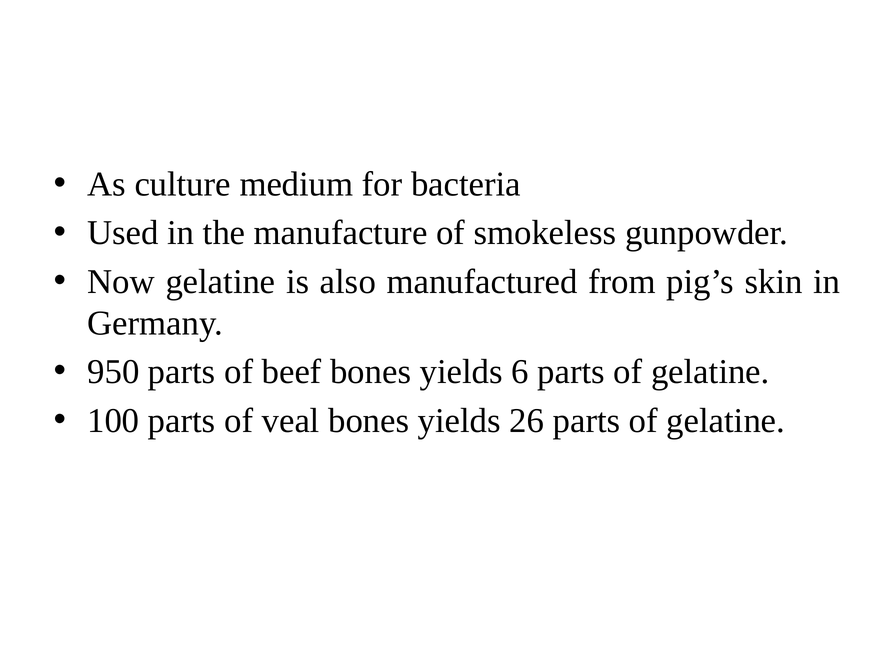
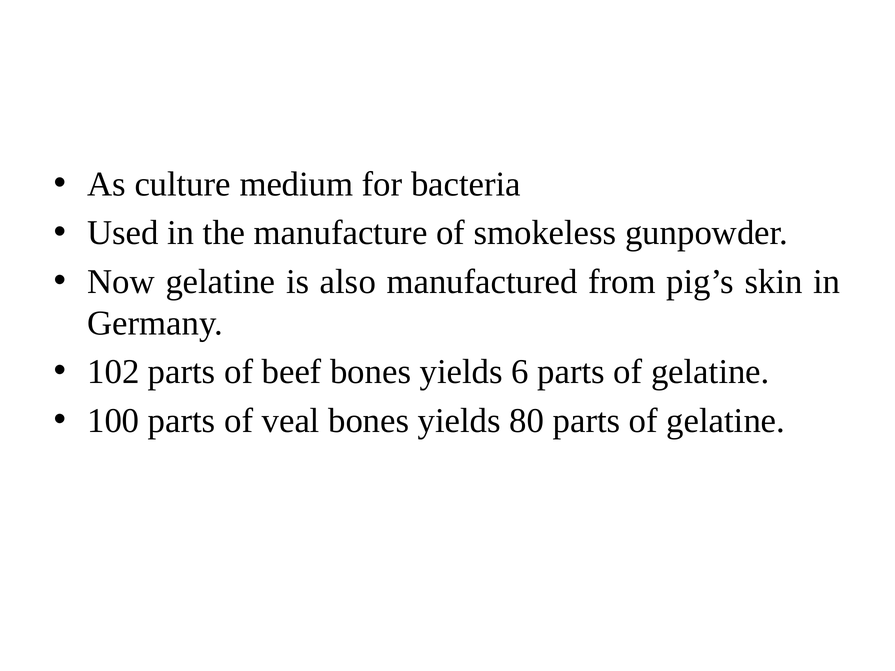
950: 950 -> 102
26: 26 -> 80
